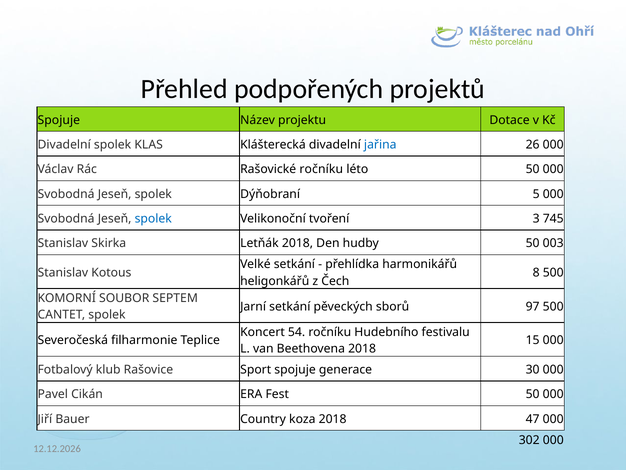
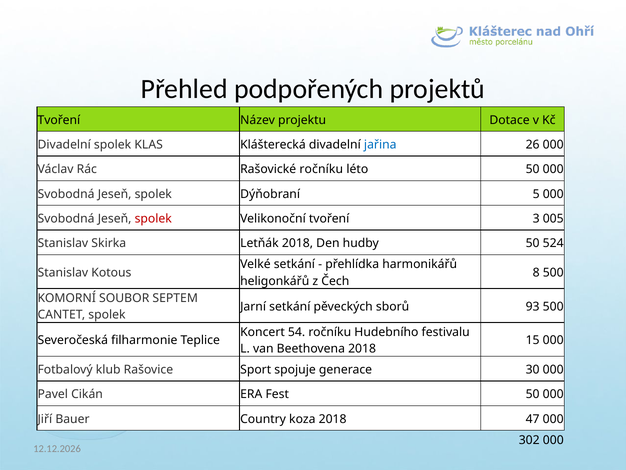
Spojuje at (59, 120): Spojuje -> Tvoření
spolek at (153, 219) colour: blue -> red
745: 745 -> 005
003: 003 -> 524
97: 97 -> 93
